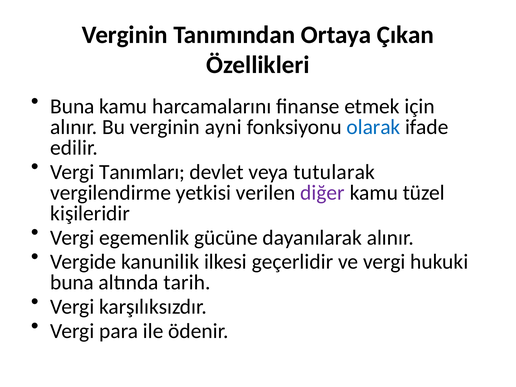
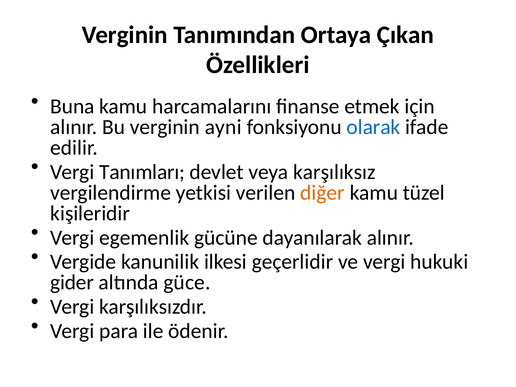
tutularak: tutularak -> karşılıksız
diğer colour: purple -> orange
buna at (72, 283): buna -> gider
tarih: tarih -> güce
